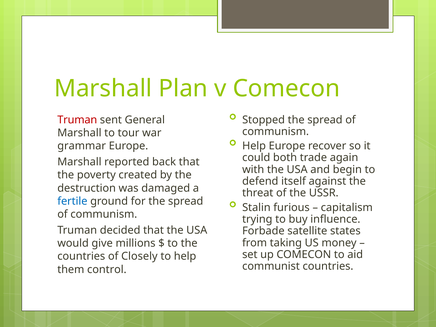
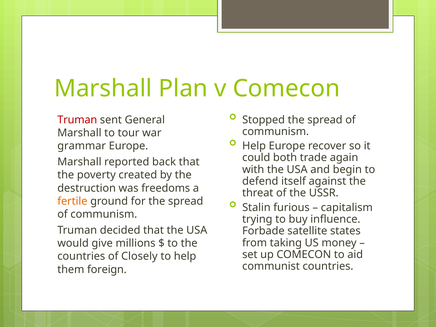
damaged: damaged -> freedoms
fertile colour: blue -> orange
control: control -> foreign
